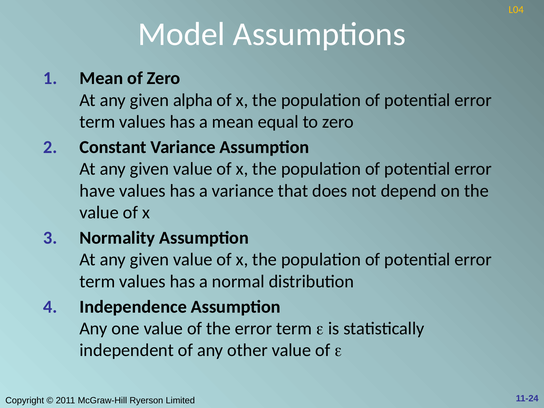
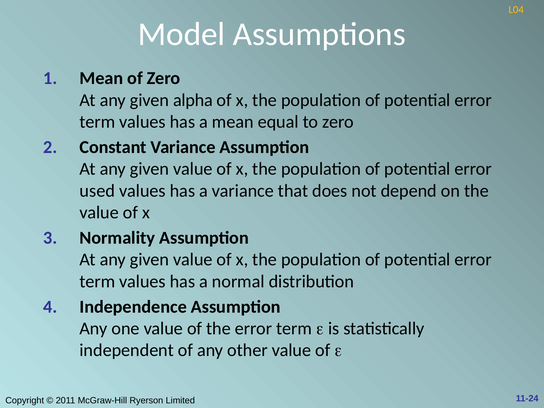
have: have -> used
